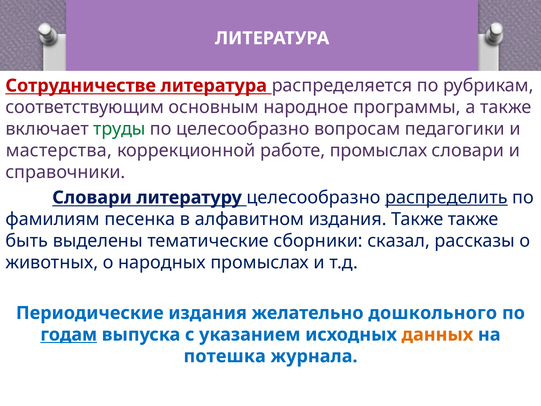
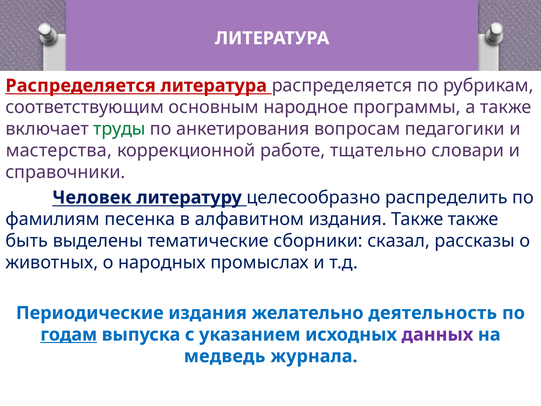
Сотрудничестве at (81, 86): Сотрудничестве -> Распределяется
по целесообразно: целесообразно -> анкетирования
работе промыслах: промыслах -> тщательно
Словари at (92, 197): Словари -> Человек
распределить underline: present -> none
дошкольного: дошкольного -> деятельность
данных colour: orange -> purple
потешка: потешка -> медведь
